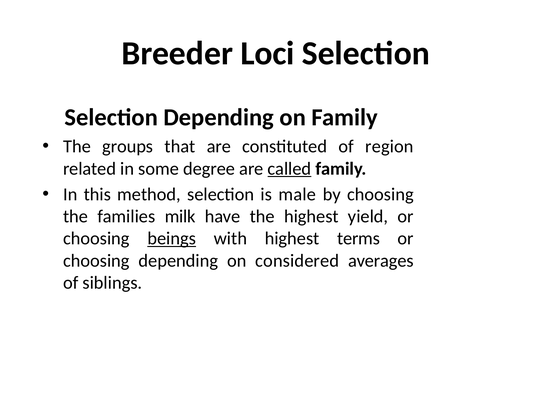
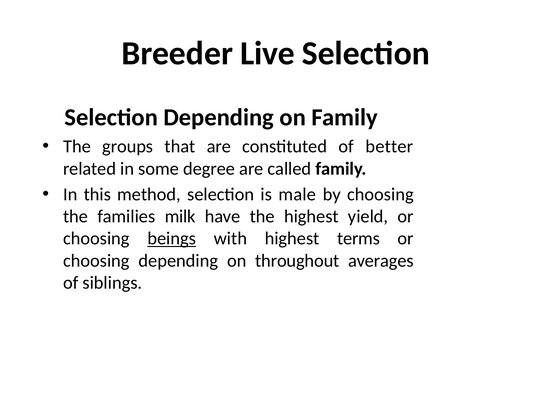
Loci: Loci -> Live
region: region -> better
called underline: present -> none
considered: considered -> throughout
